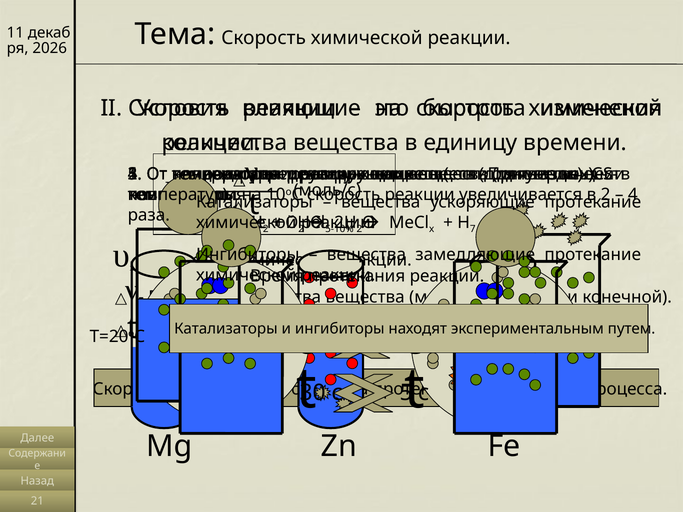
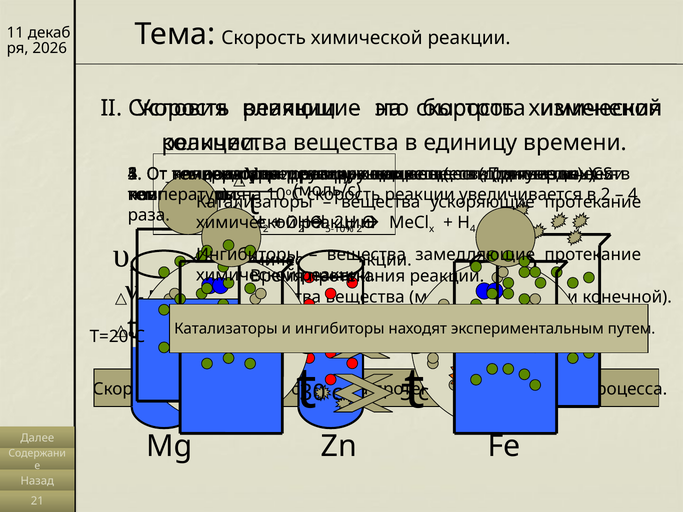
7 at (473, 229): 7 -> 4
